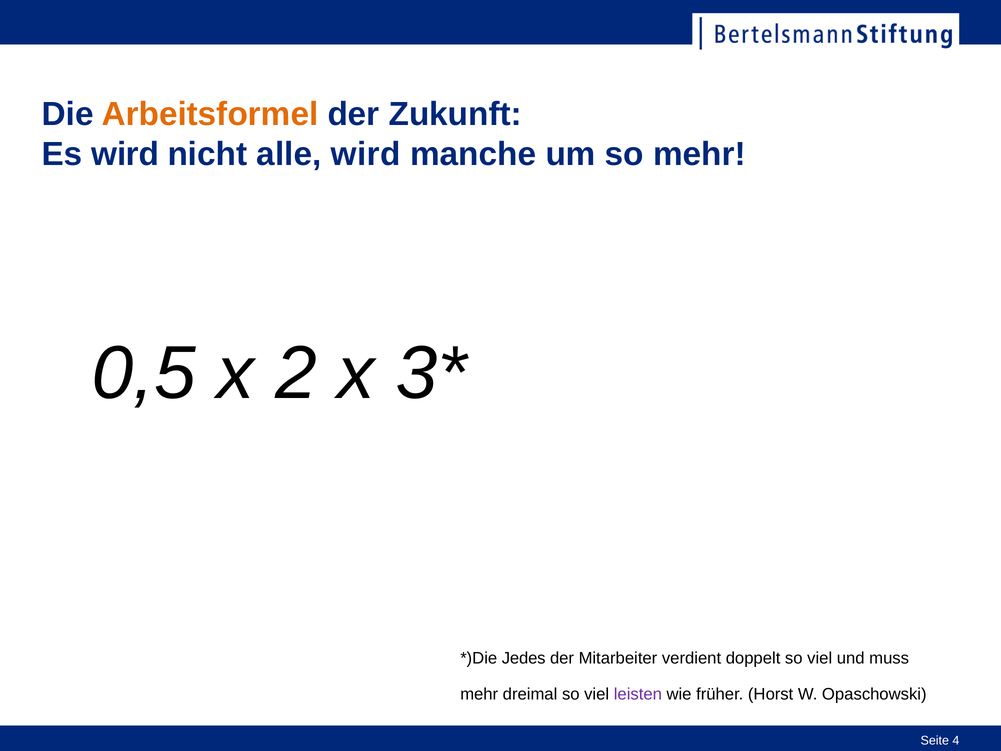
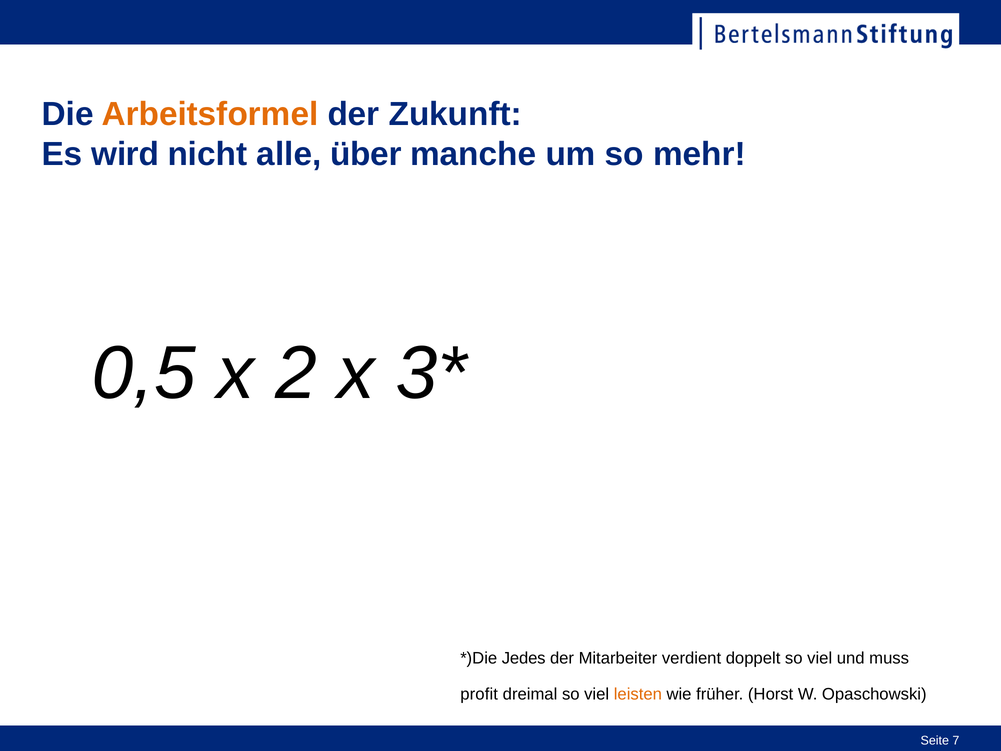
alle wird: wird -> über
mehr at (479, 694): mehr -> profit
leisten colour: purple -> orange
4: 4 -> 7
